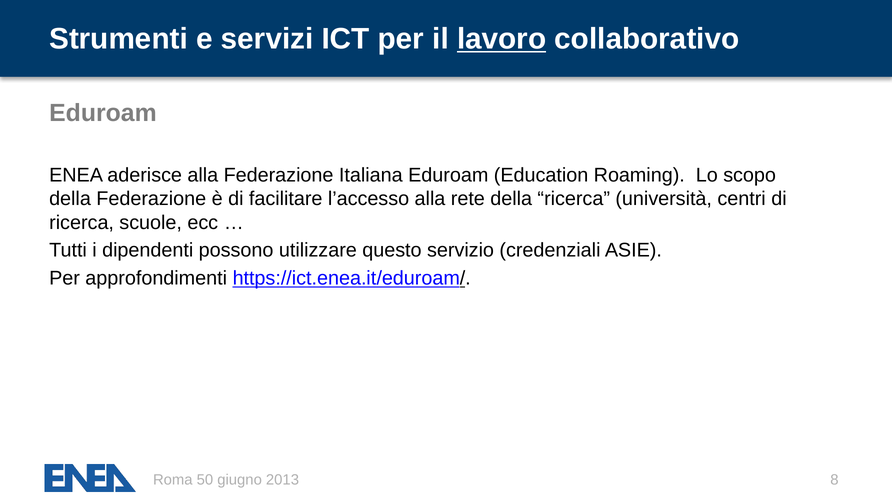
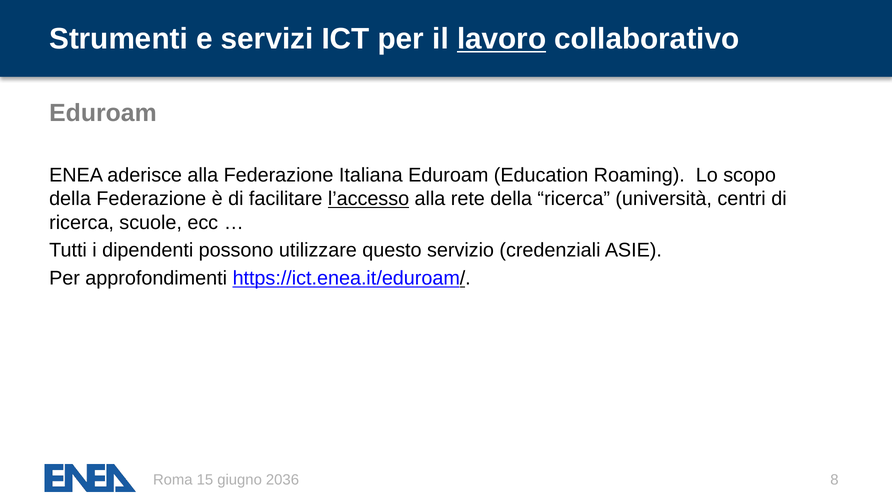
l’accesso underline: none -> present
50: 50 -> 15
2013: 2013 -> 2036
